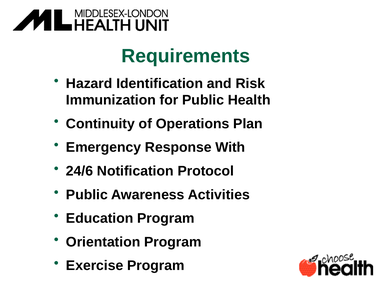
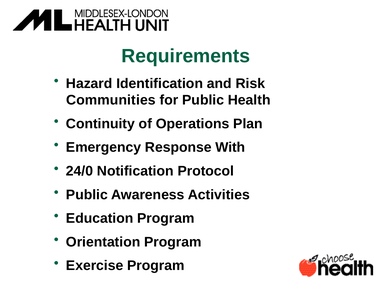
Immunization: Immunization -> Communities
24/6: 24/6 -> 24/0
